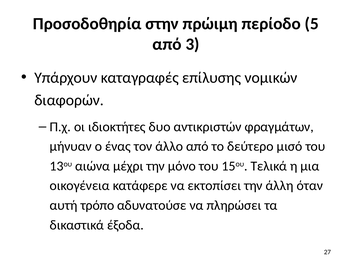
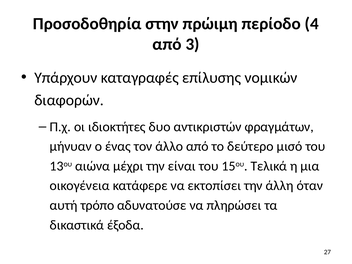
5: 5 -> 4
μόνο: μόνο -> είναι
